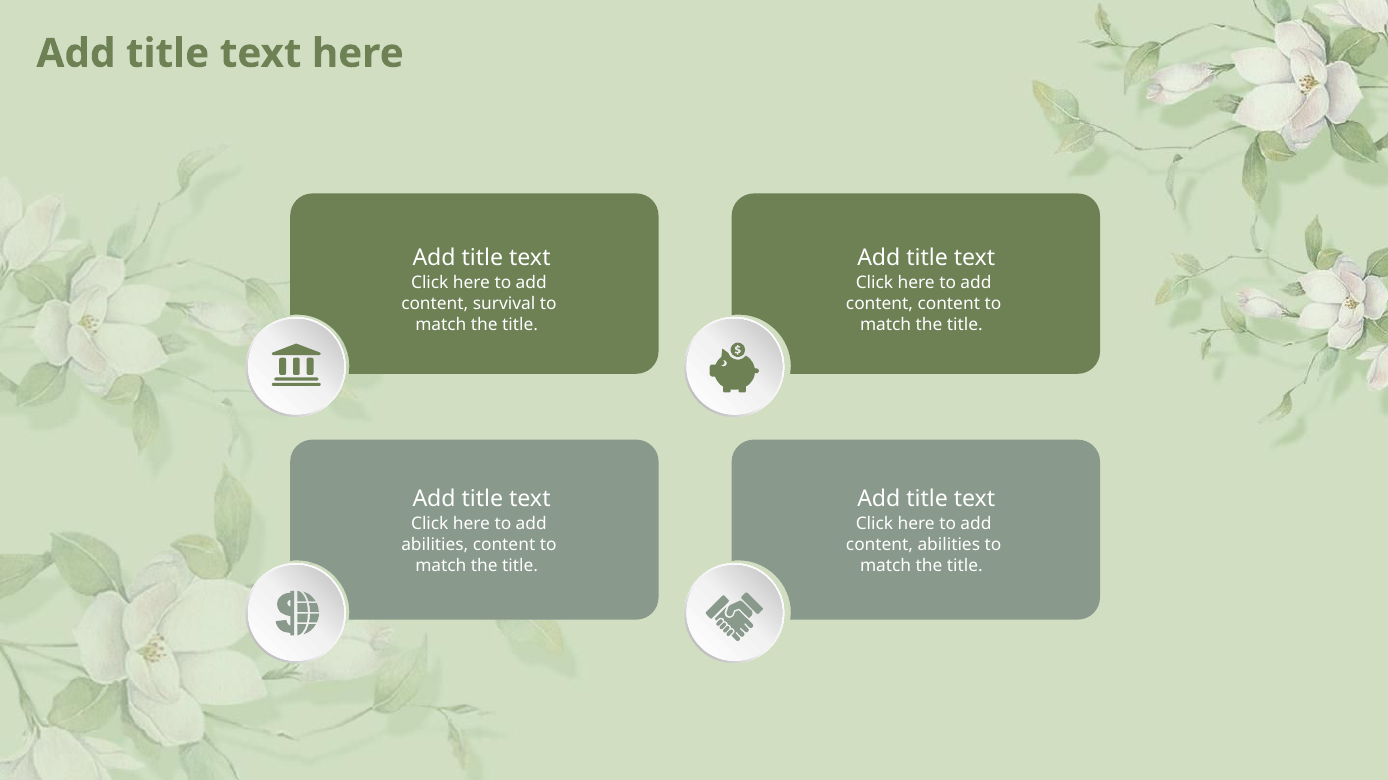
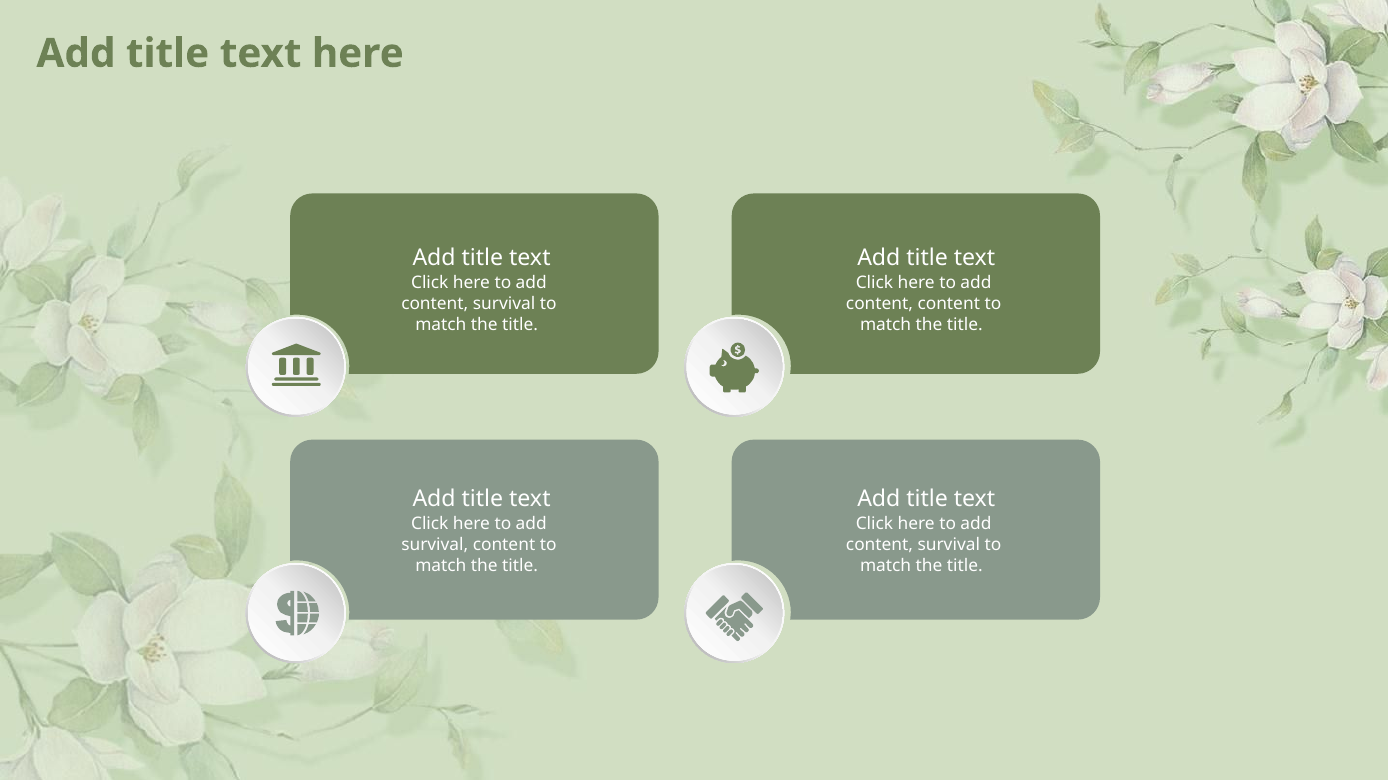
abilities at (435, 545): abilities -> survival
abilities at (949, 545): abilities -> survival
